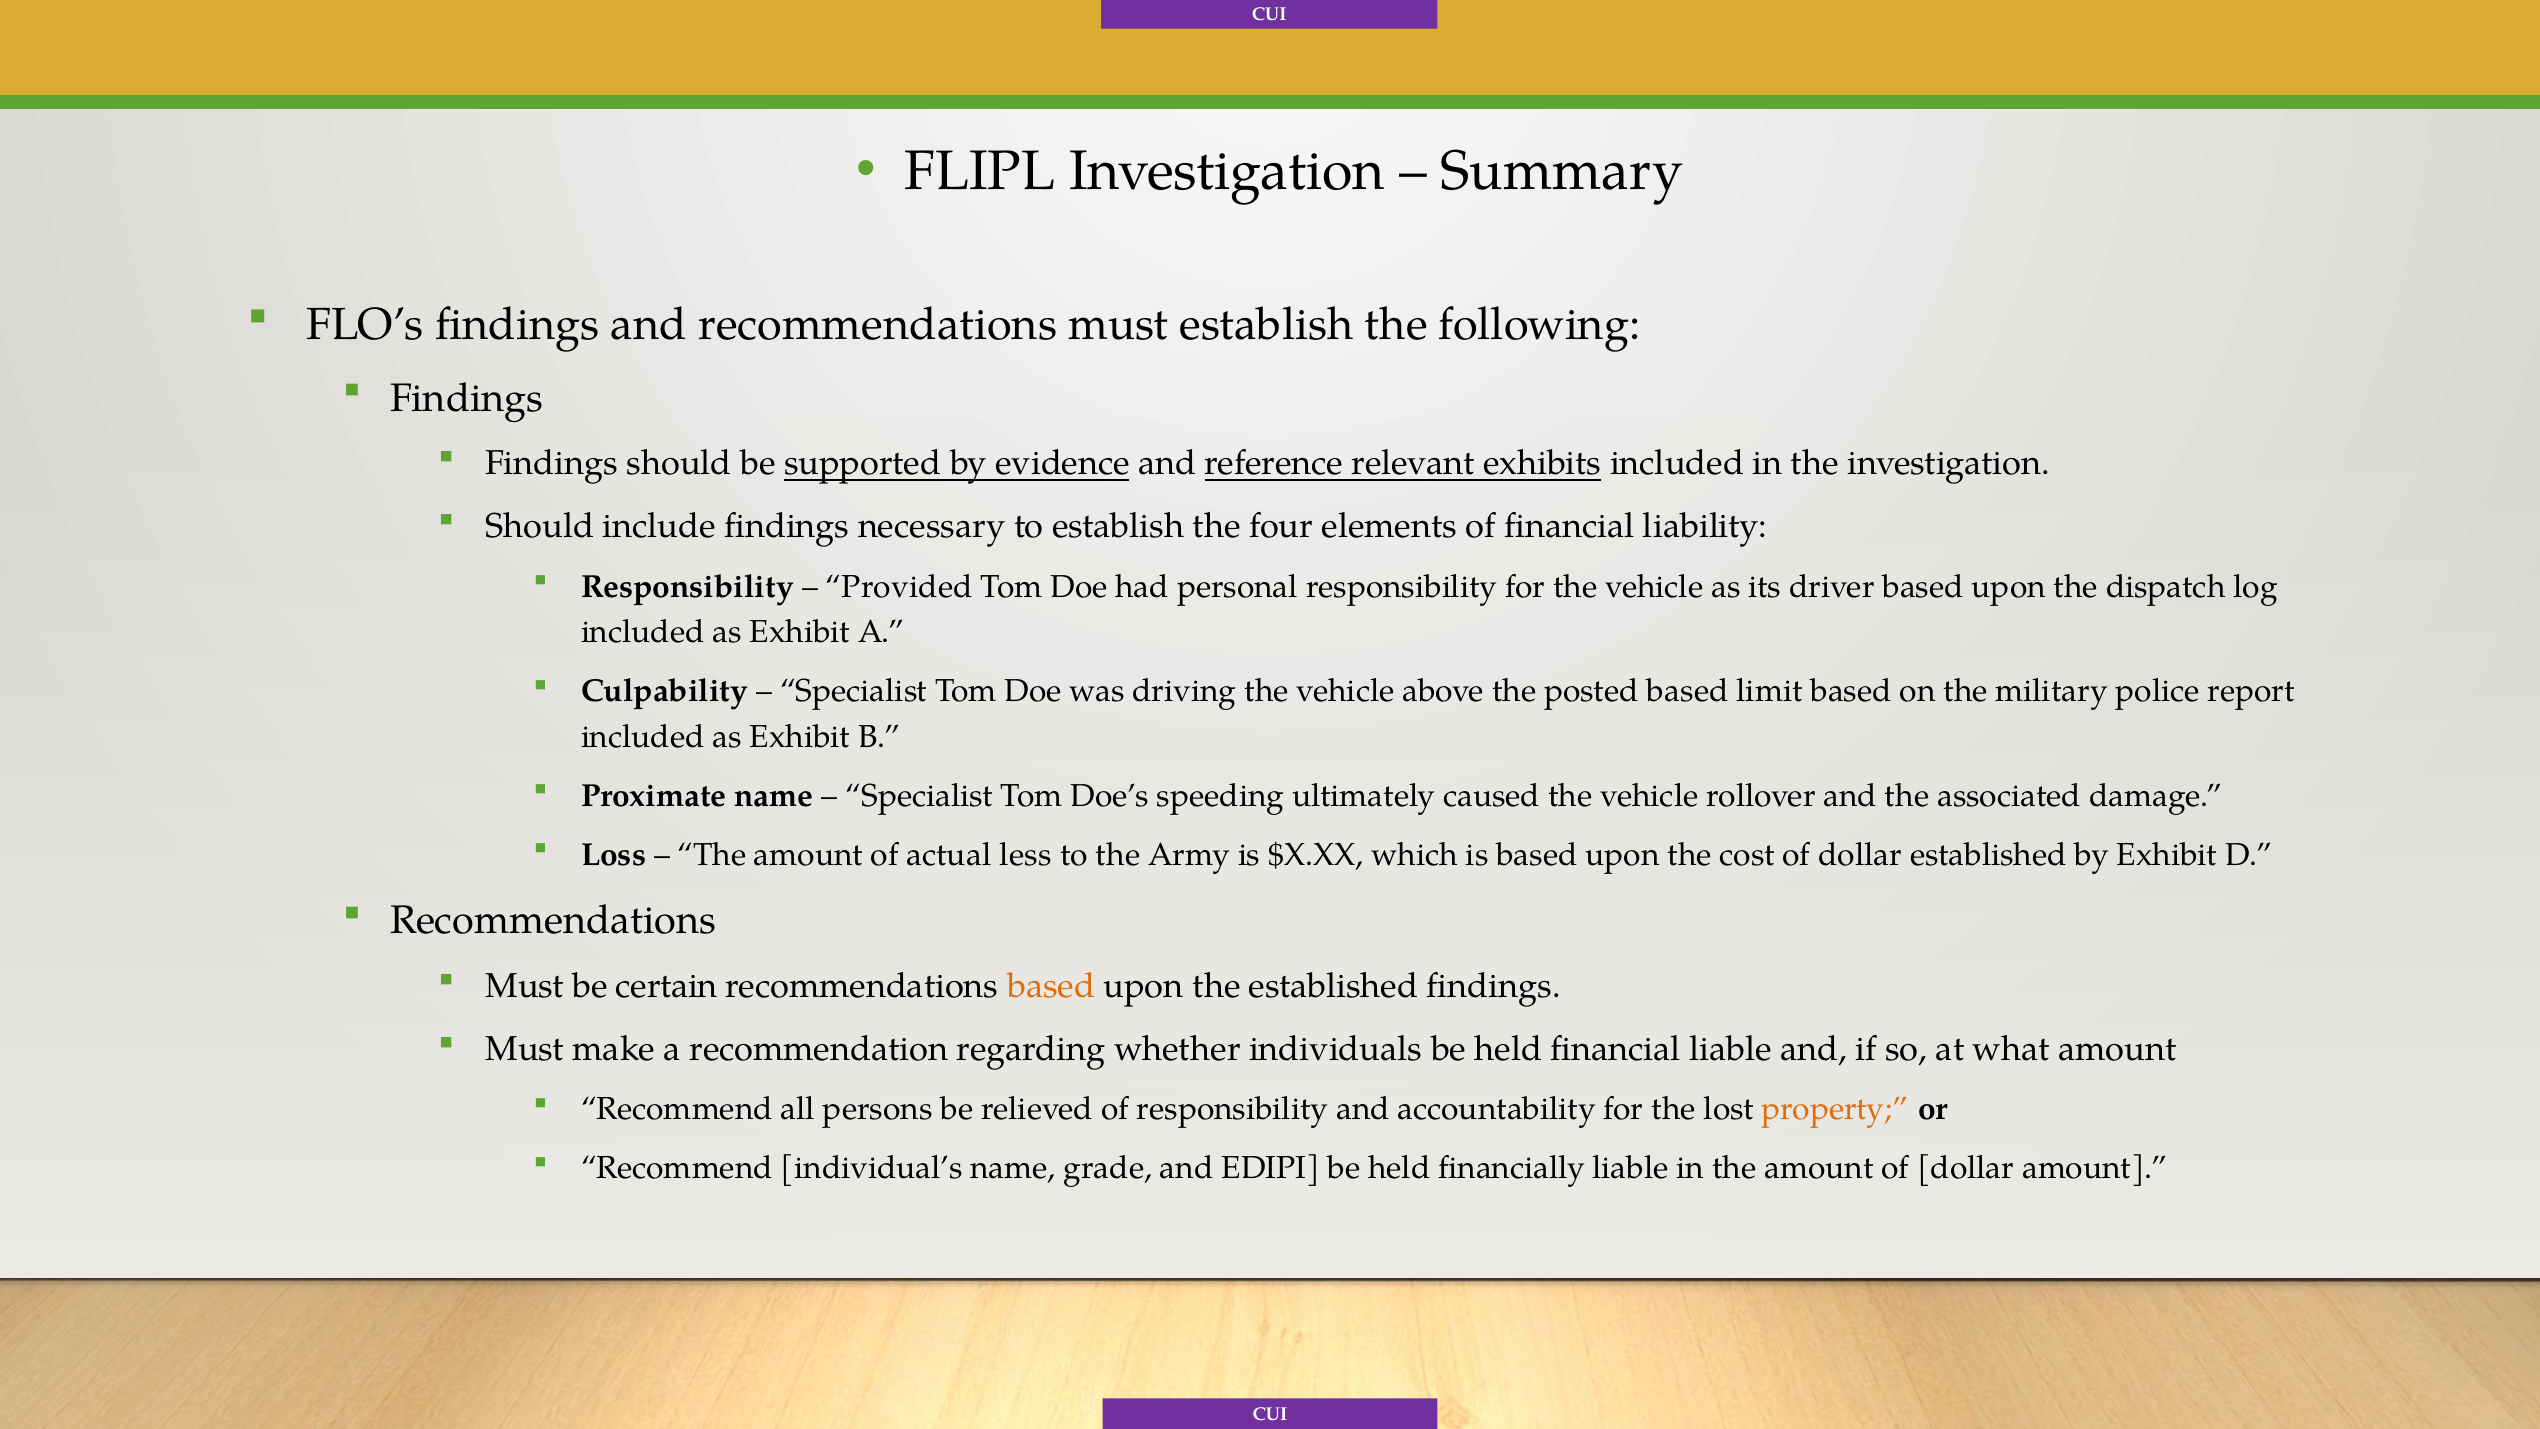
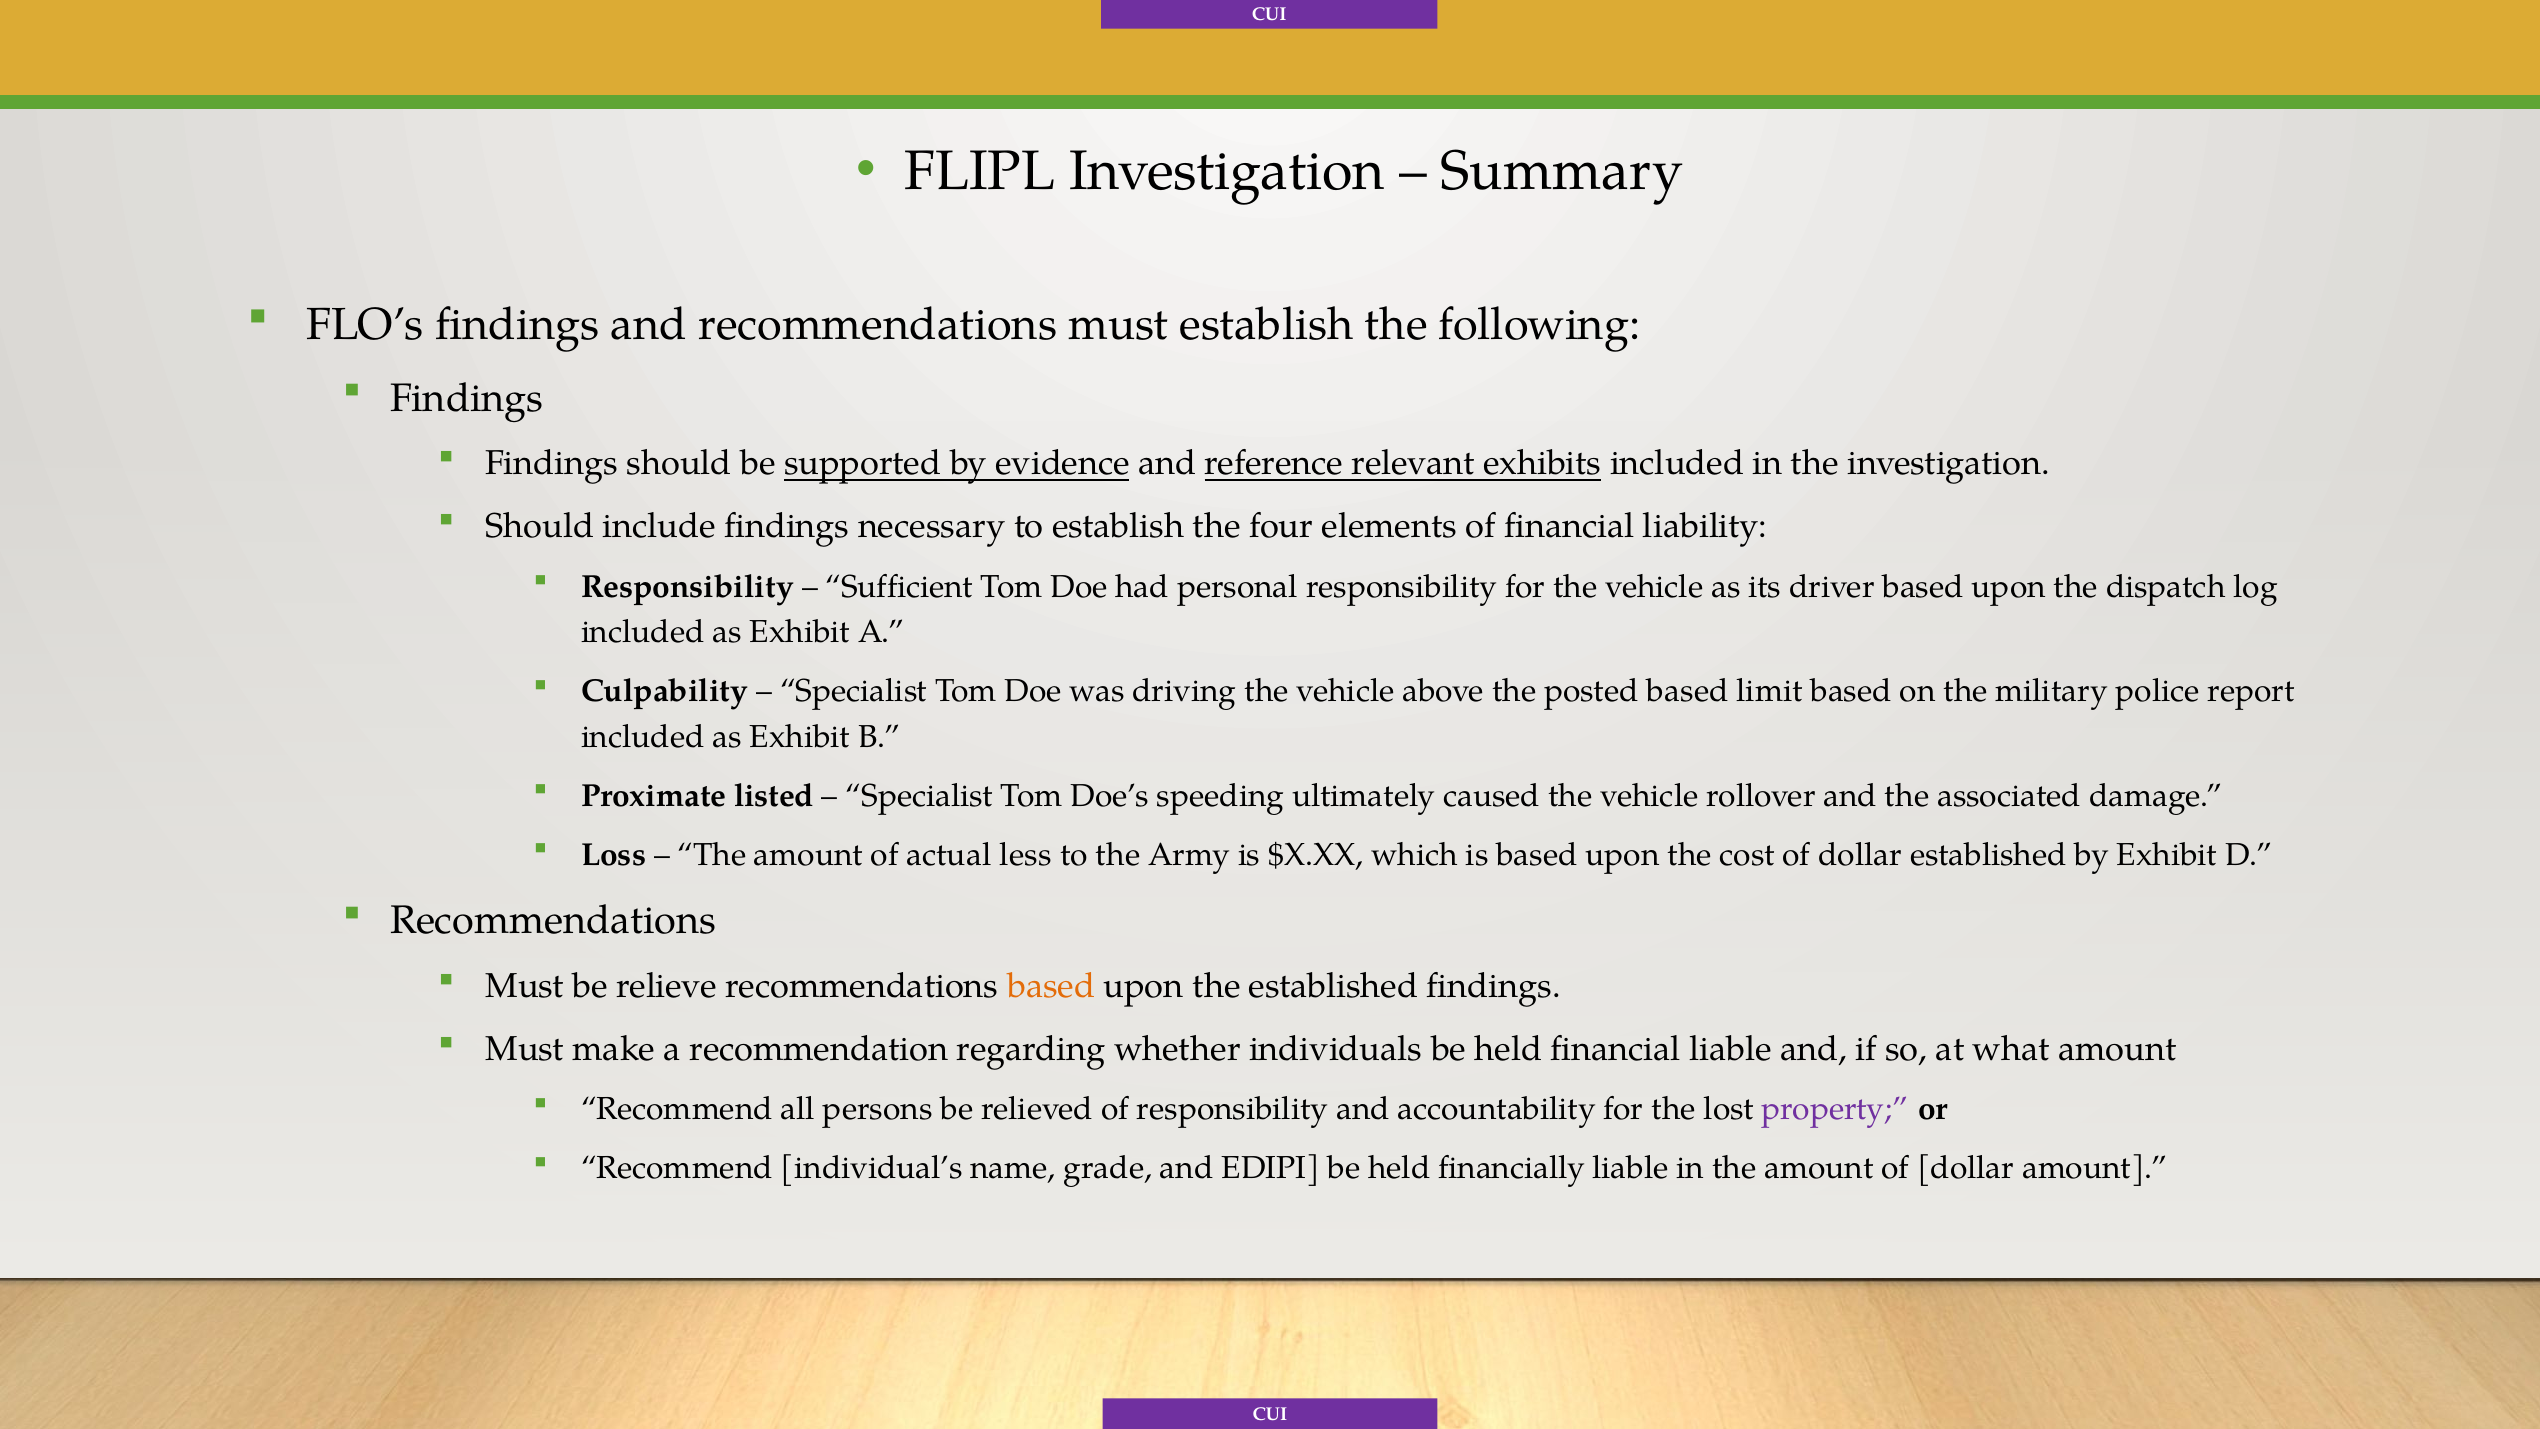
Provided: Provided -> Sufficient
Proximate name: name -> listed
certain: certain -> relieve
property colour: orange -> purple
